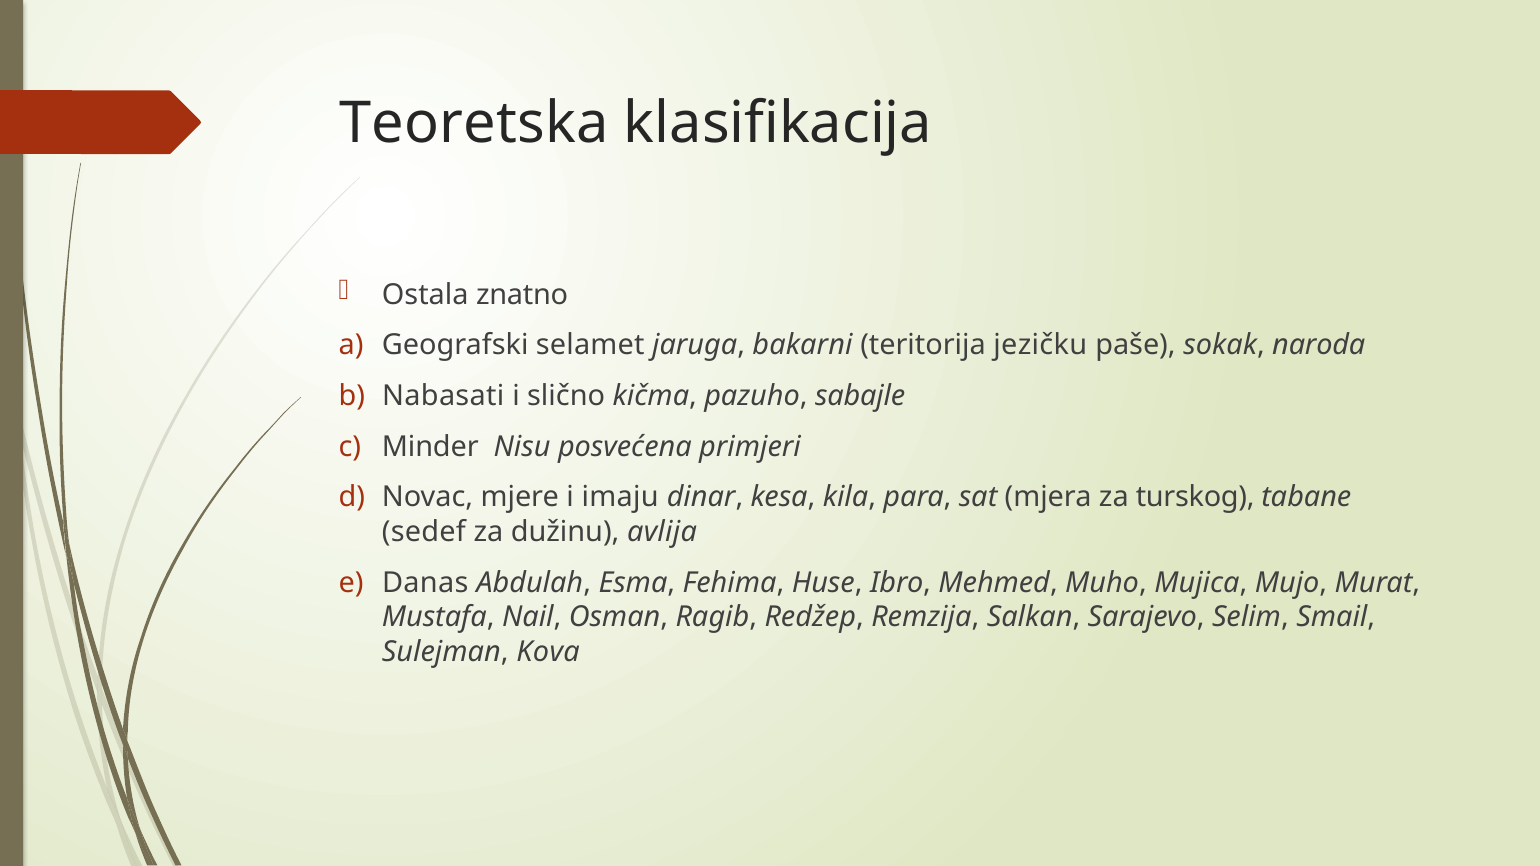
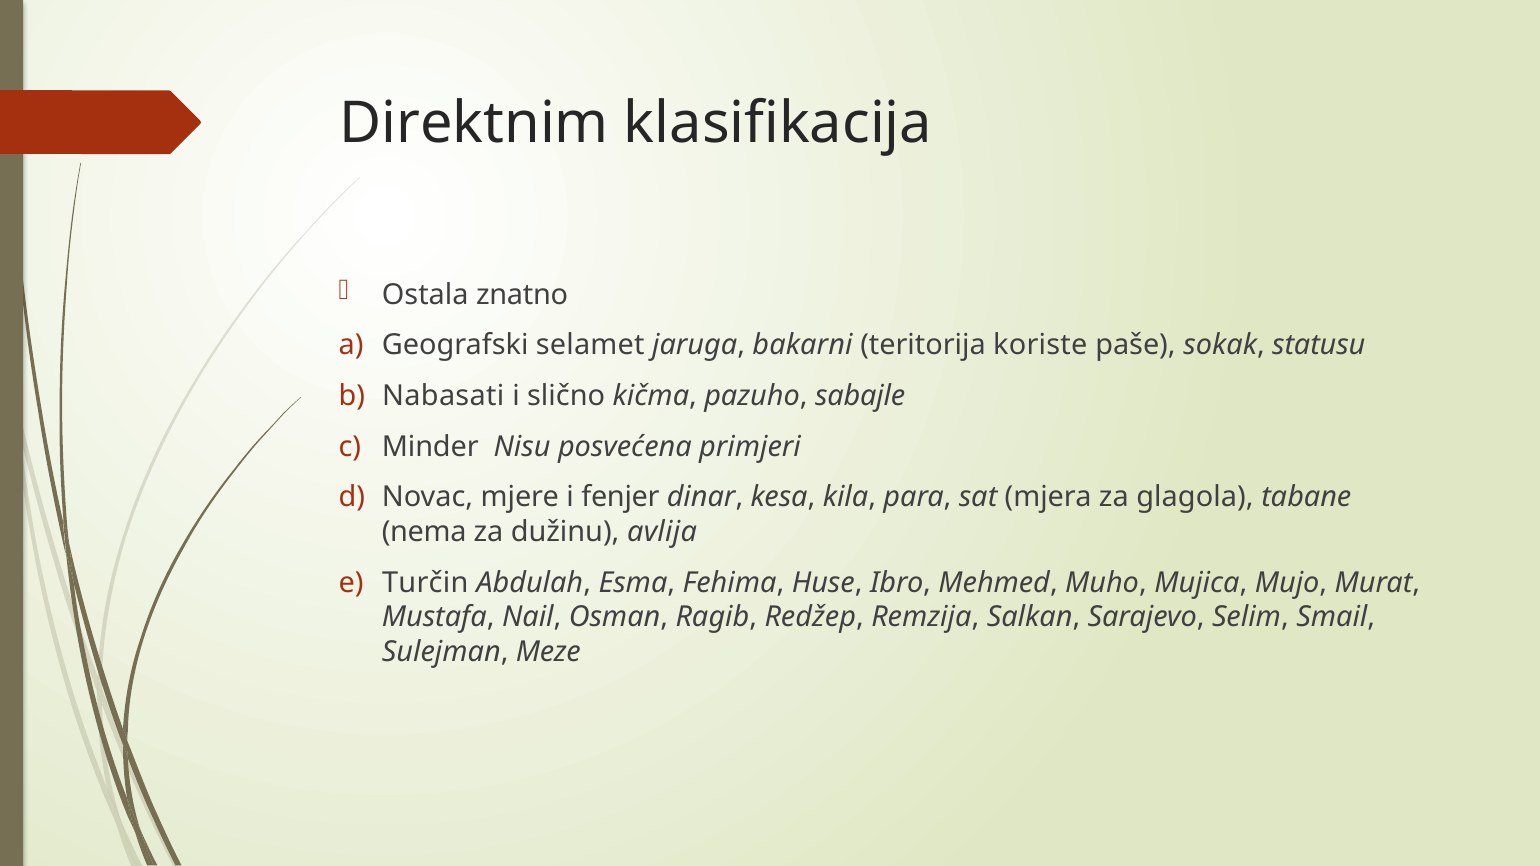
Teoretska: Teoretska -> Direktnim
jezičku: jezičku -> koriste
naroda: naroda -> statusu
imaju: imaju -> fenjer
turskog: turskog -> glagola
sedef: sedef -> nema
Danas: Danas -> Turčin
Kova: Kova -> Meze
